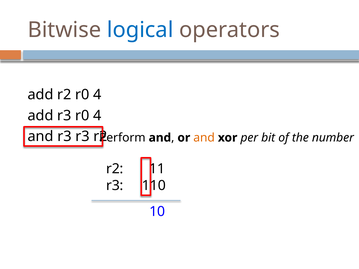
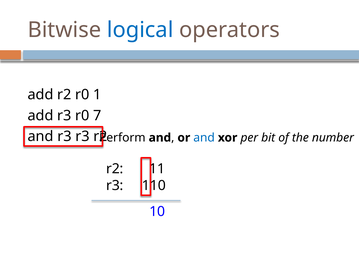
r2 r0 4: 4 -> 1
r3 r0 4: 4 -> 7
and at (204, 138) colour: orange -> blue
